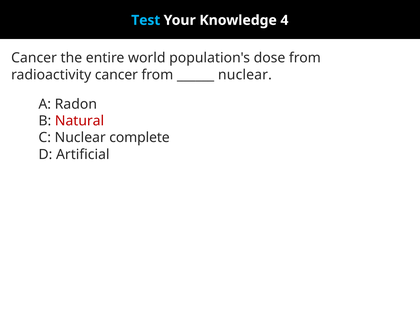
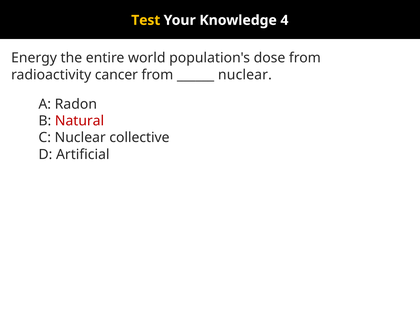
Test colour: light blue -> yellow
Cancer at (34, 58): Cancer -> Energy
complete: complete -> collective
